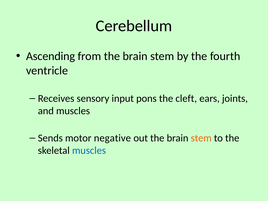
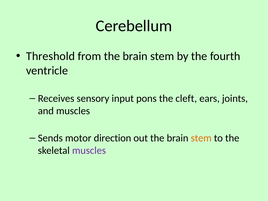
Ascending: Ascending -> Threshold
negative: negative -> direction
muscles at (89, 151) colour: blue -> purple
